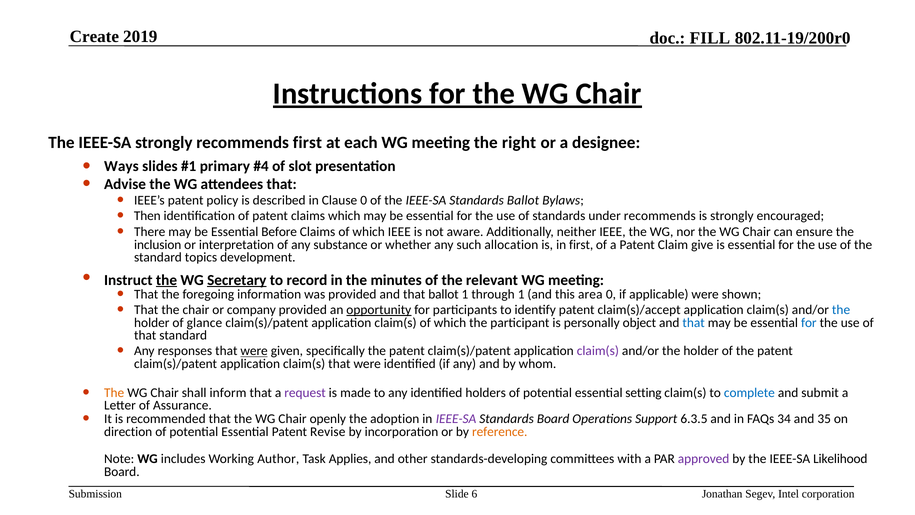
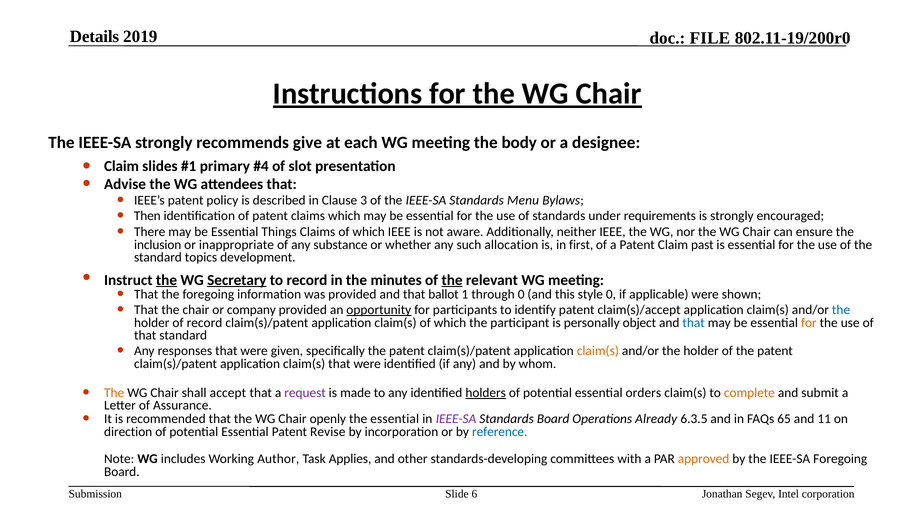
Create: Create -> Details
FILL: FILL -> FILE
recommends first: first -> give
right: right -> body
Ways at (121, 166): Ways -> Claim
Clause 0: 0 -> 3
Standards Ballot: Ballot -> Menu
under recommends: recommends -> requirements
Before: Before -> Things
interpretation: interpretation -> inappropriate
give: give -> past
the at (452, 280) underline: none -> present
through 1: 1 -> 0
area: area -> style
of glance: glance -> record
for at (809, 322) colour: blue -> orange
were at (254, 351) underline: present -> none
claim(s at (598, 351) colour: purple -> orange
inform: inform -> accept
holders underline: none -> present
setting: setting -> orders
complete colour: blue -> orange
the adoption: adoption -> essential
Support: Support -> Already
34: 34 -> 65
35: 35 -> 11
reference colour: orange -> blue
approved colour: purple -> orange
IEEE-SA Likelihood: Likelihood -> Foregoing
